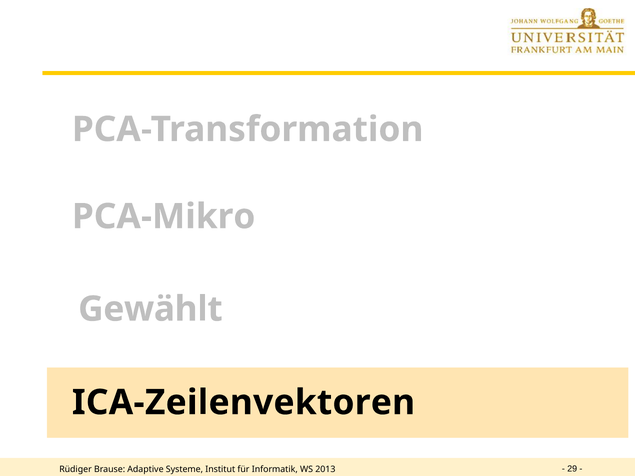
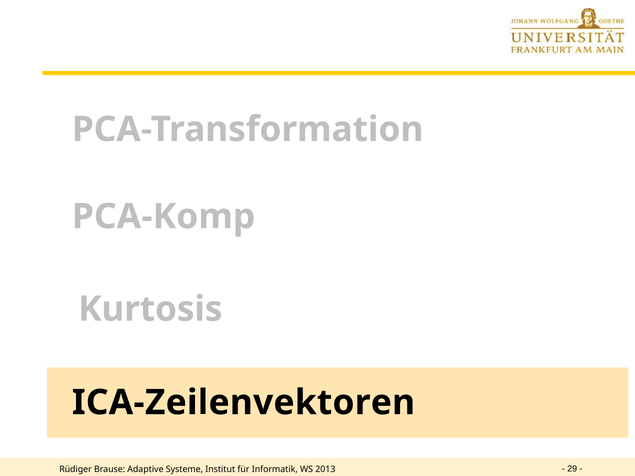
PCA-Mikro: PCA-Mikro -> PCA-Komp
Gewählt: Gewählt -> Kurtosis
